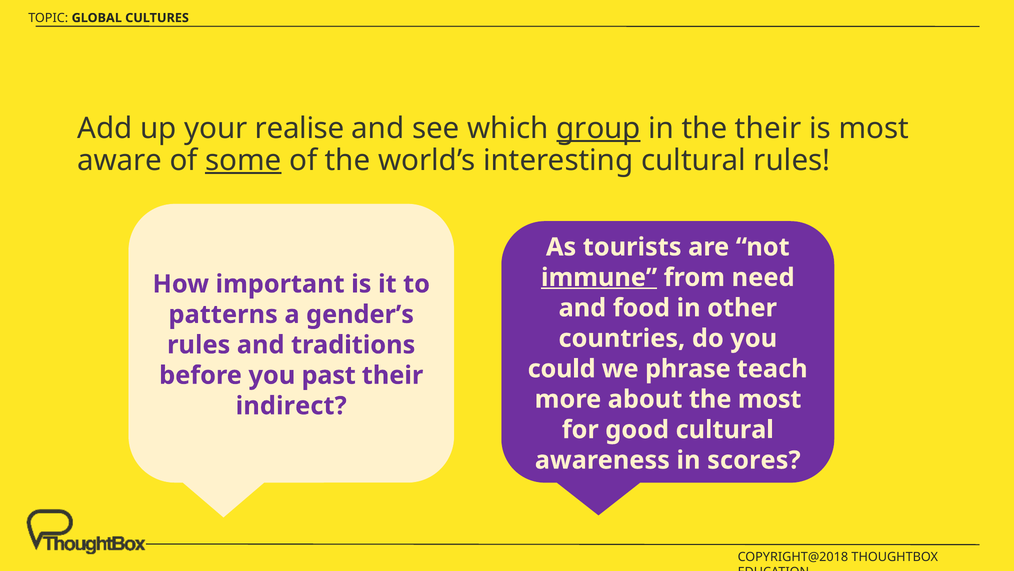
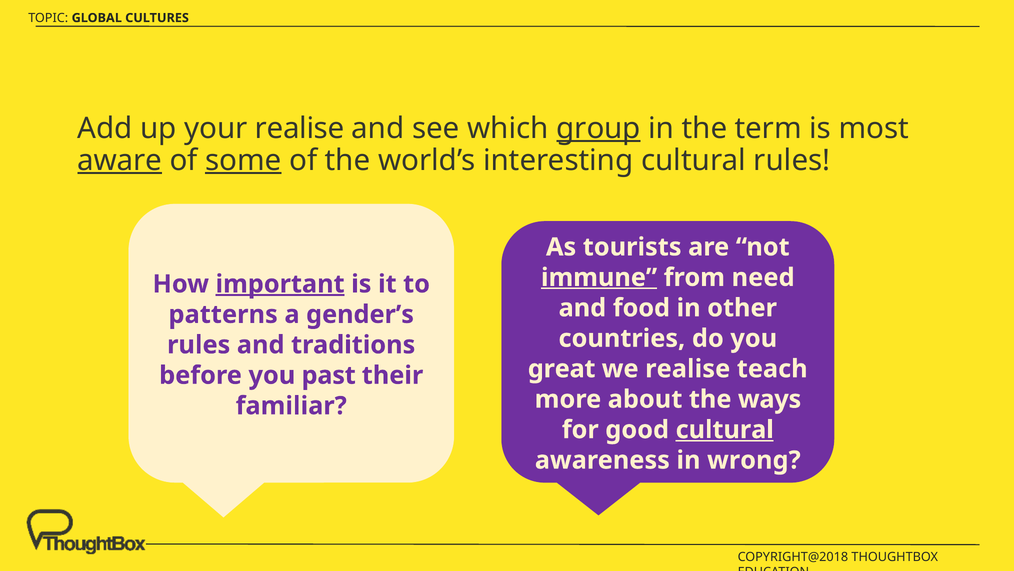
the their: their -> term
aware underline: none -> present
important underline: none -> present
could: could -> great
we phrase: phrase -> realise
the most: most -> ways
indirect: indirect -> familiar
cultural at (725, 429) underline: none -> present
scores: scores -> wrong
